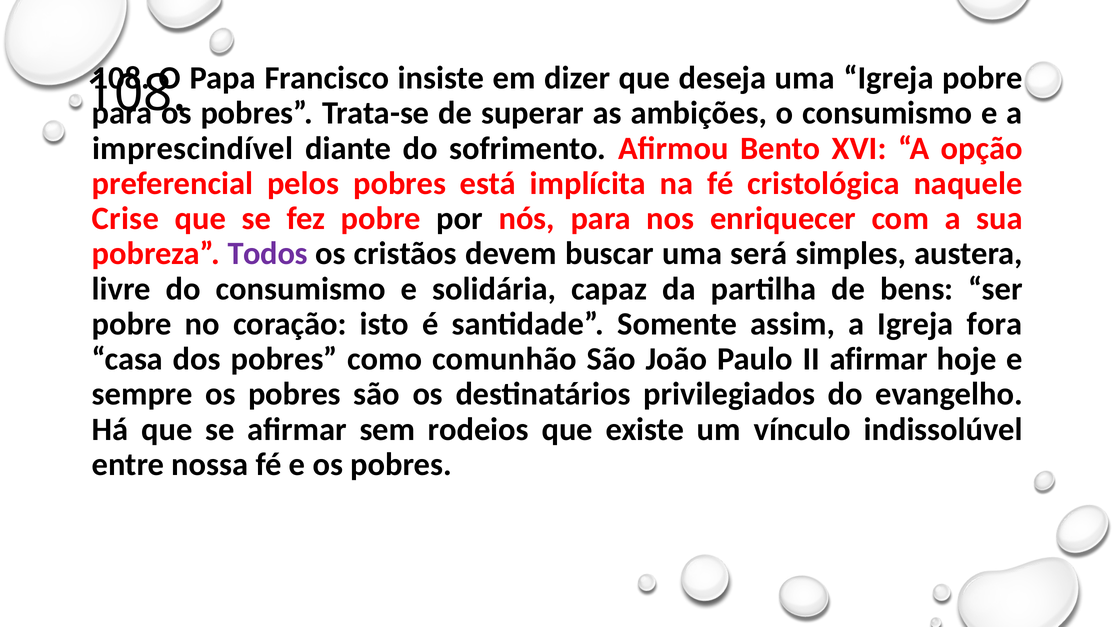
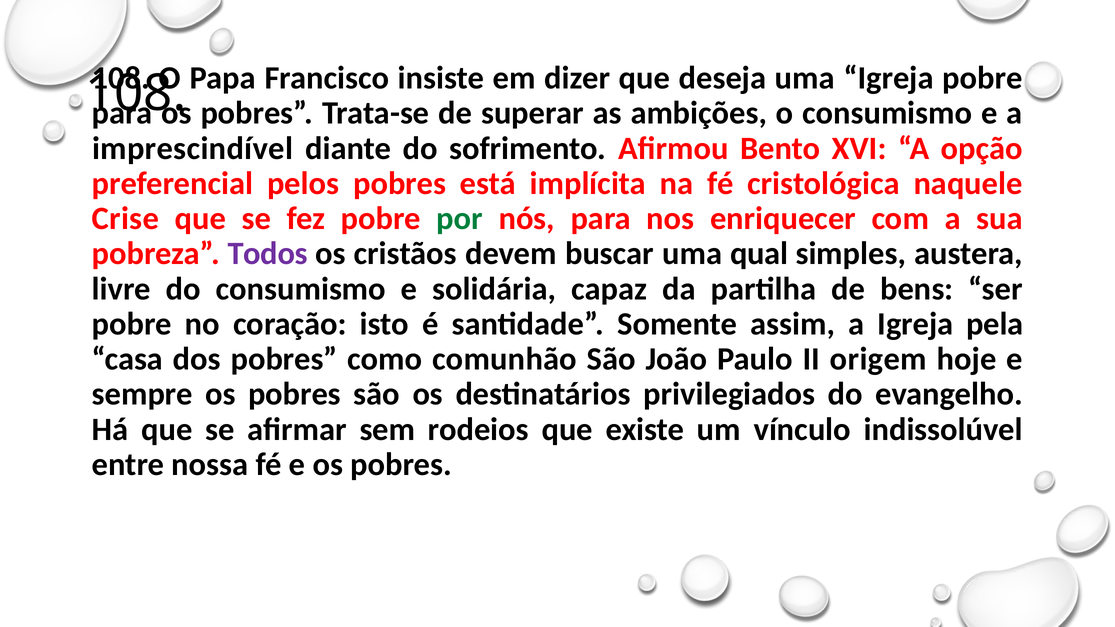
por colour: black -> green
será: será -> qual
fora: fora -> pela
II afirmar: afirmar -> origem
